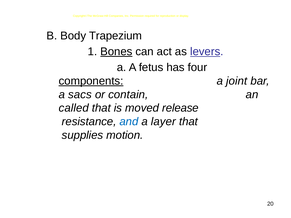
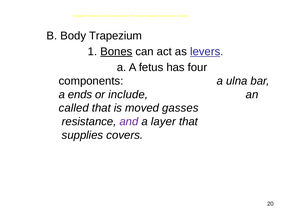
components underline: present -> none
joint: joint -> ulna
sacs: sacs -> ends
contain: contain -> include
release: release -> gasses
and colour: blue -> purple
motion: motion -> covers
